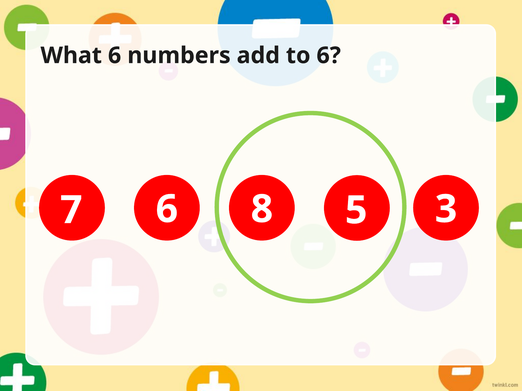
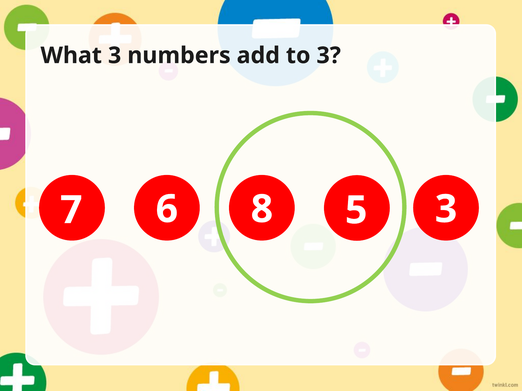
What 6: 6 -> 3
to 6: 6 -> 3
